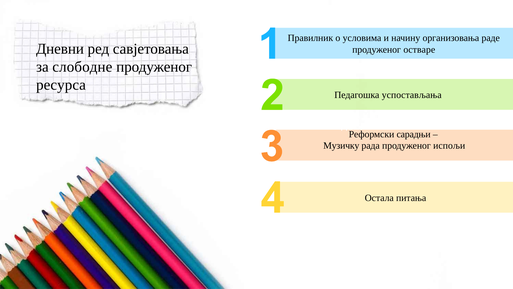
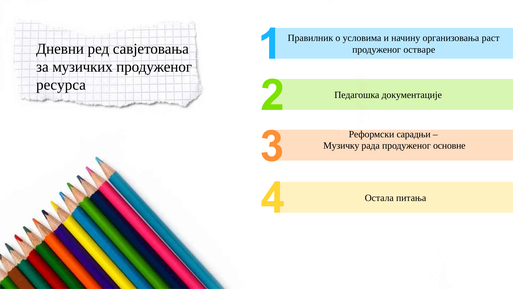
раде: раде -> раст
слободне: слободне -> музичких
успостављања: успостављања -> документације
испољи: испољи -> основне
